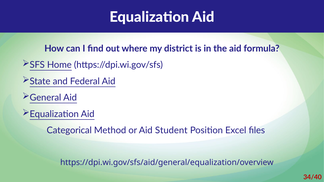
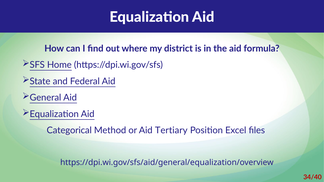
Student: Student -> Tertiary
